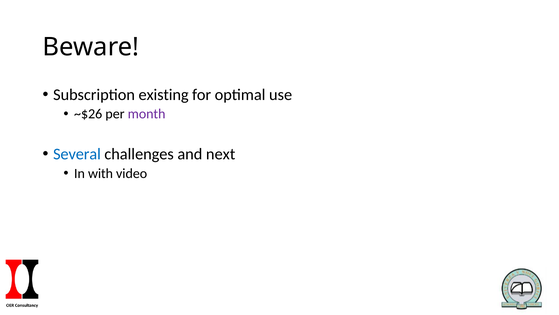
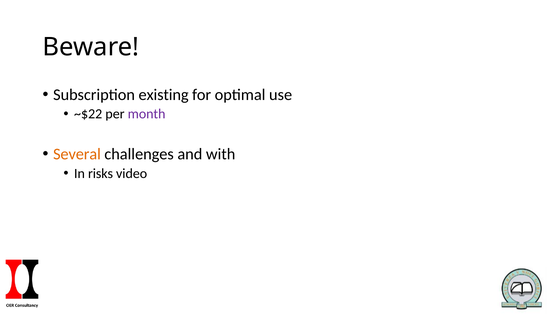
~$26: ~$26 -> ~$22
Several colour: blue -> orange
next: next -> with
with: with -> risks
